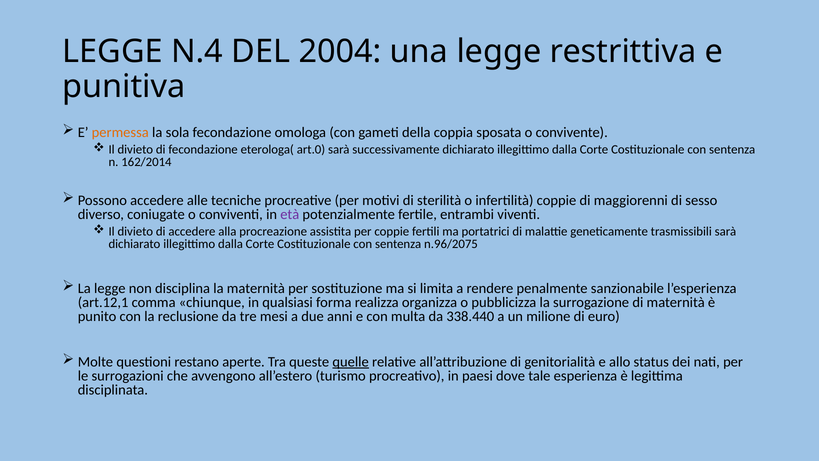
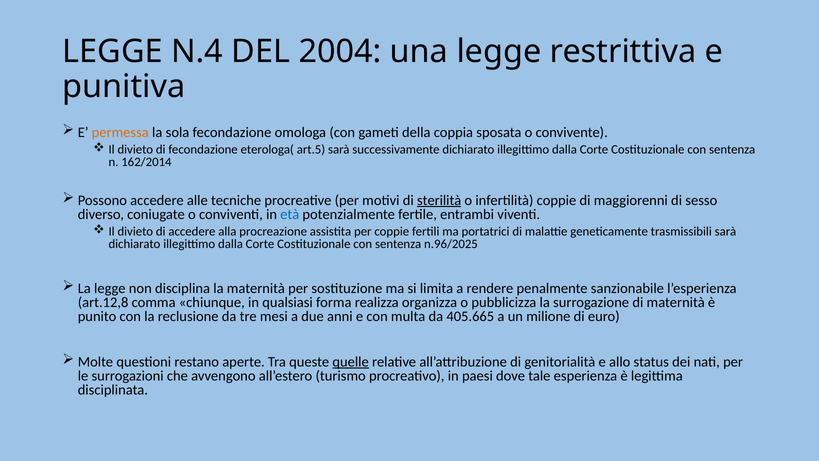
art.0: art.0 -> art.5
sterilità underline: none -> present
età colour: purple -> blue
n.96/2075: n.96/2075 -> n.96/2025
art.12,1: art.12,1 -> art.12,8
338.440: 338.440 -> 405.665
